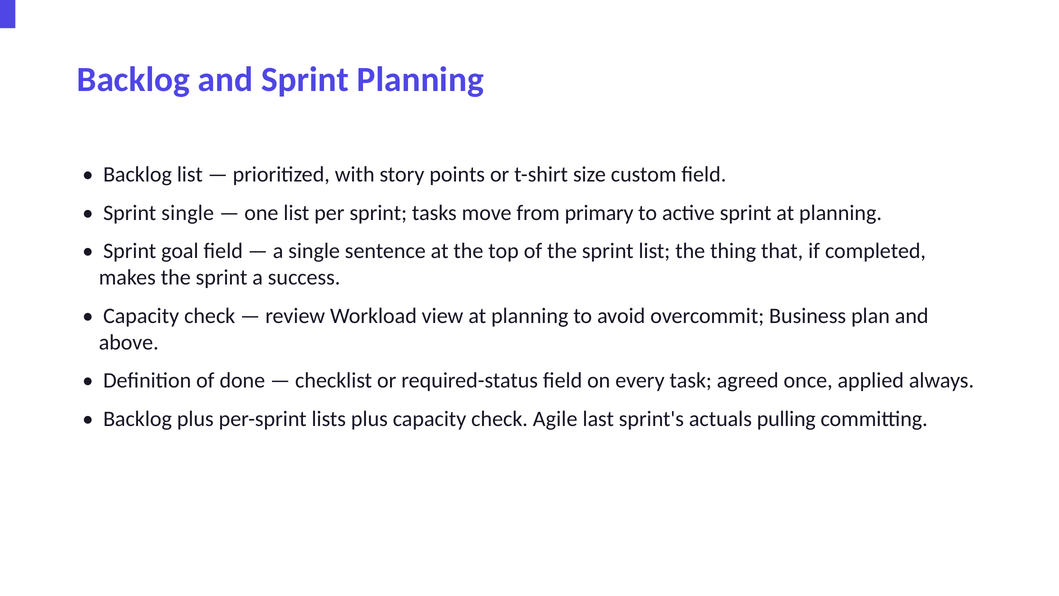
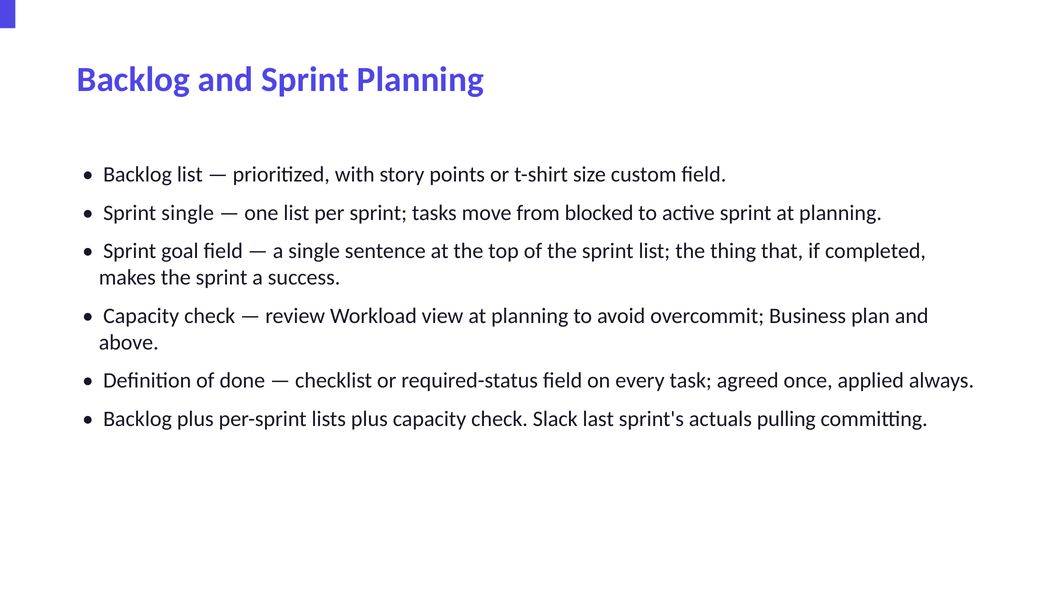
primary: primary -> blocked
Agile: Agile -> Slack
